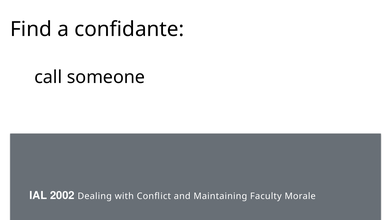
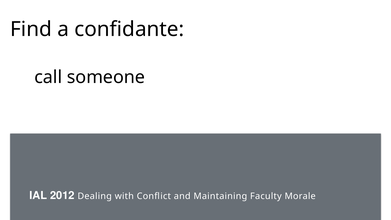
2002: 2002 -> 2012
